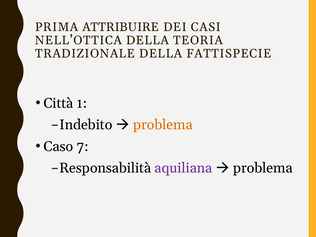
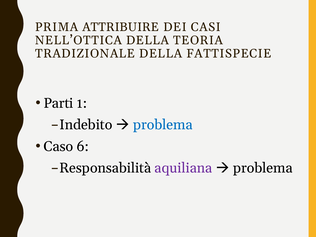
Città: Città -> Parti
problema at (163, 125) colour: orange -> blue
7: 7 -> 6
